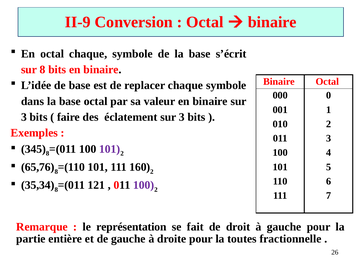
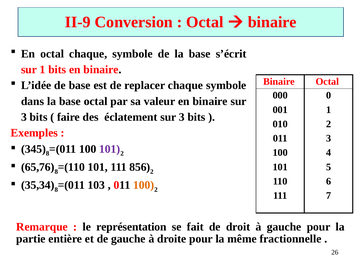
sur 8: 8 -> 1
160: 160 -> 856
121: 121 -> 103
100 at (144, 185) colour: purple -> orange
toutes: toutes -> même
